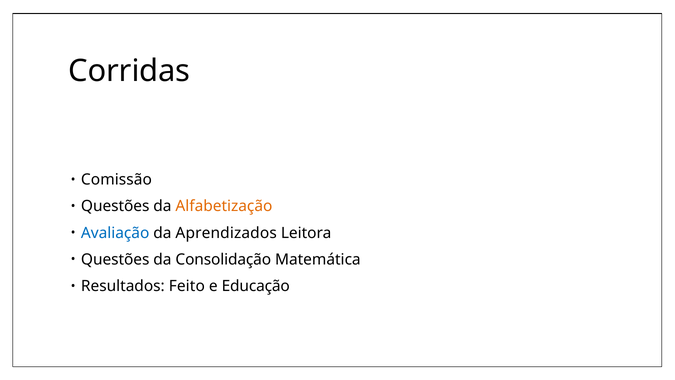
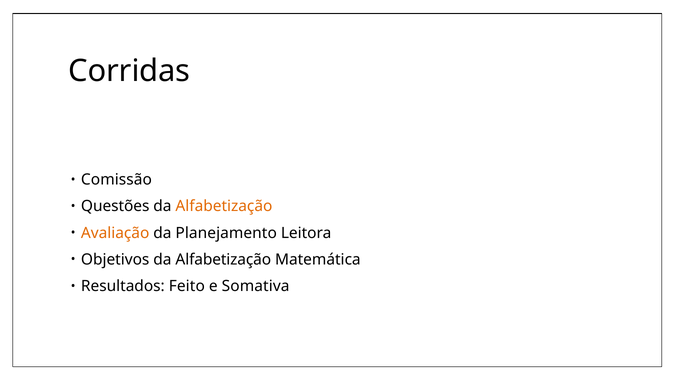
Avaliação colour: blue -> orange
Aprendizados: Aprendizados -> Planejamento
Questões at (115, 259): Questões -> Objetivos
Consolidação at (223, 259): Consolidação -> Alfabetização
Educação: Educação -> Somativa
